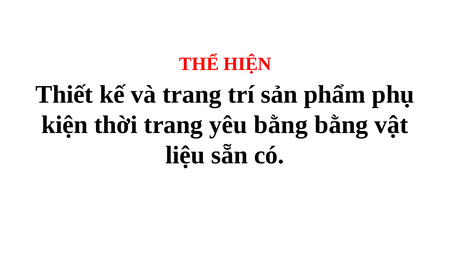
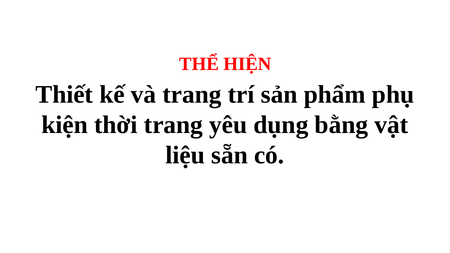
yêu bằng: bằng -> dụng
